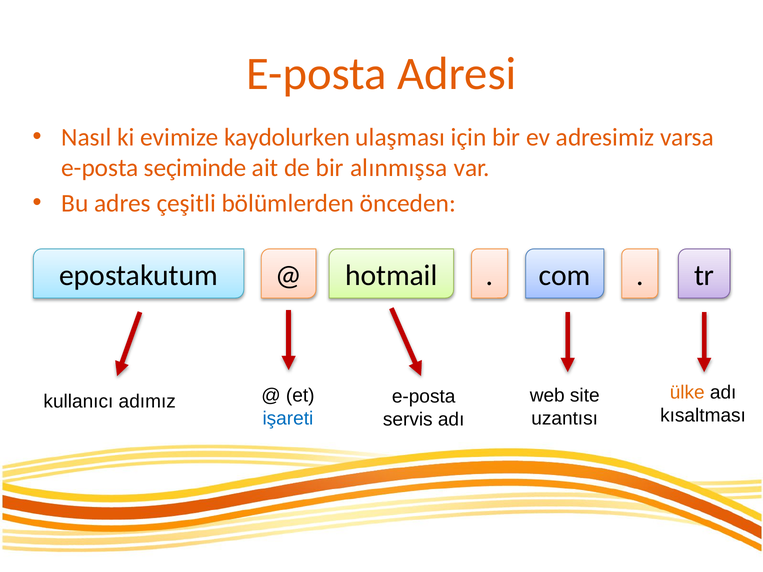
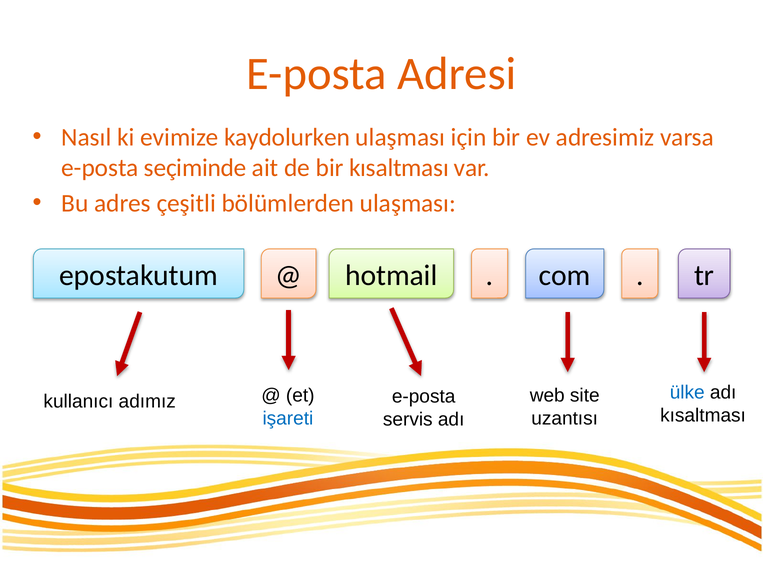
bir alınmışsa: alınmışsa -> kısaltması
bölümlerden önceden: önceden -> ulaşması
ülke colour: orange -> blue
